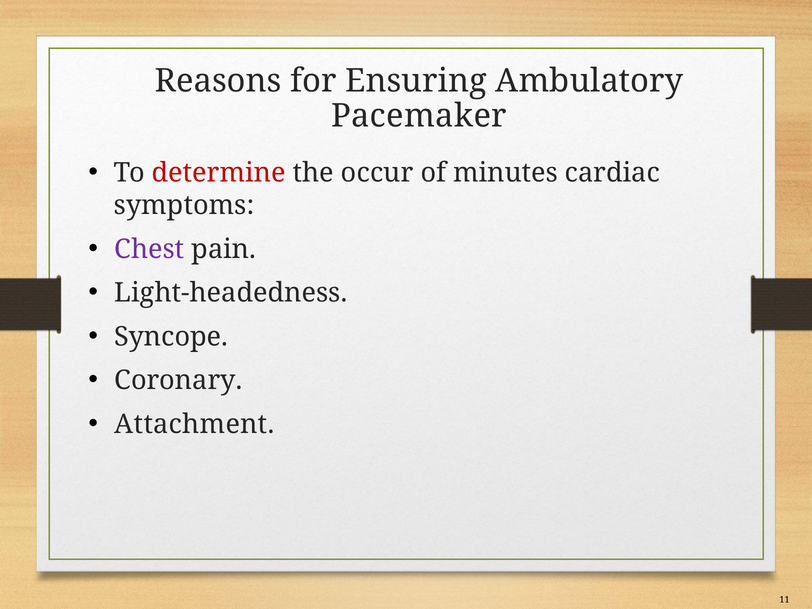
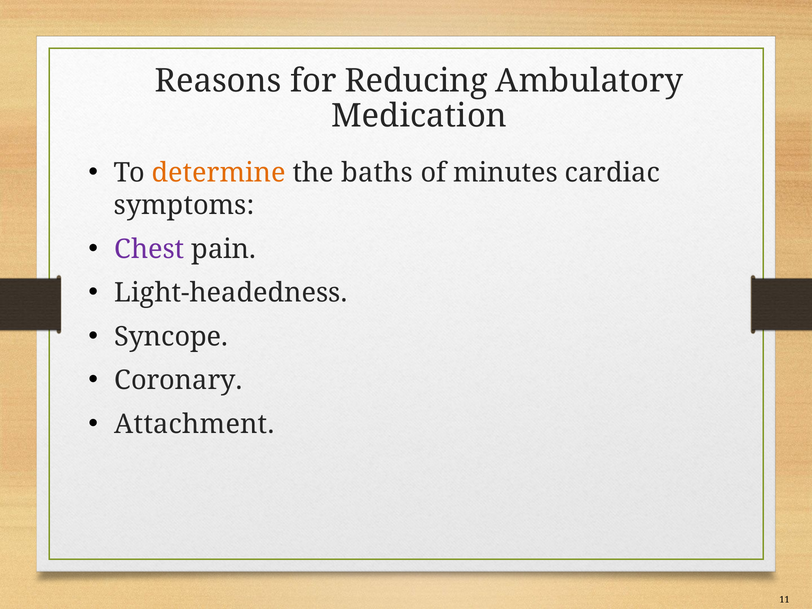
Ensuring: Ensuring -> Reducing
Pacemaker: Pacemaker -> Medication
determine colour: red -> orange
occur: occur -> baths
